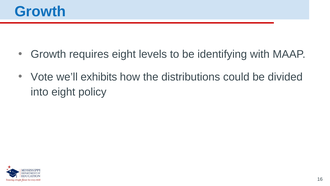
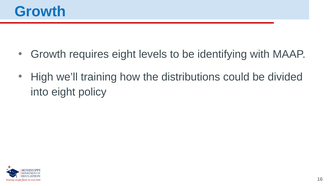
Vote: Vote -> High
exhibits: exhibits -> training
